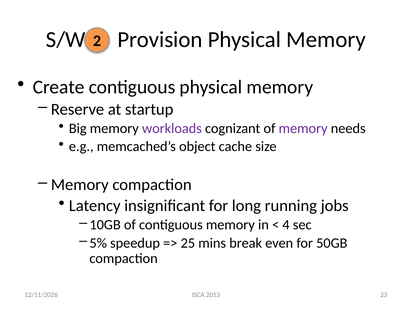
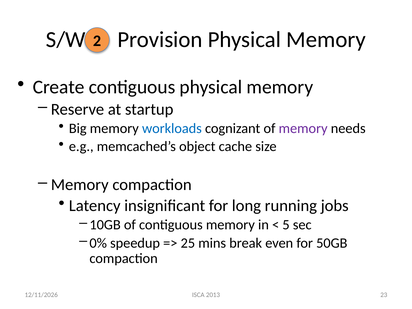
workloads colour: purple -> blue
4: 4 -> 5
5%: 5% -> 0%
